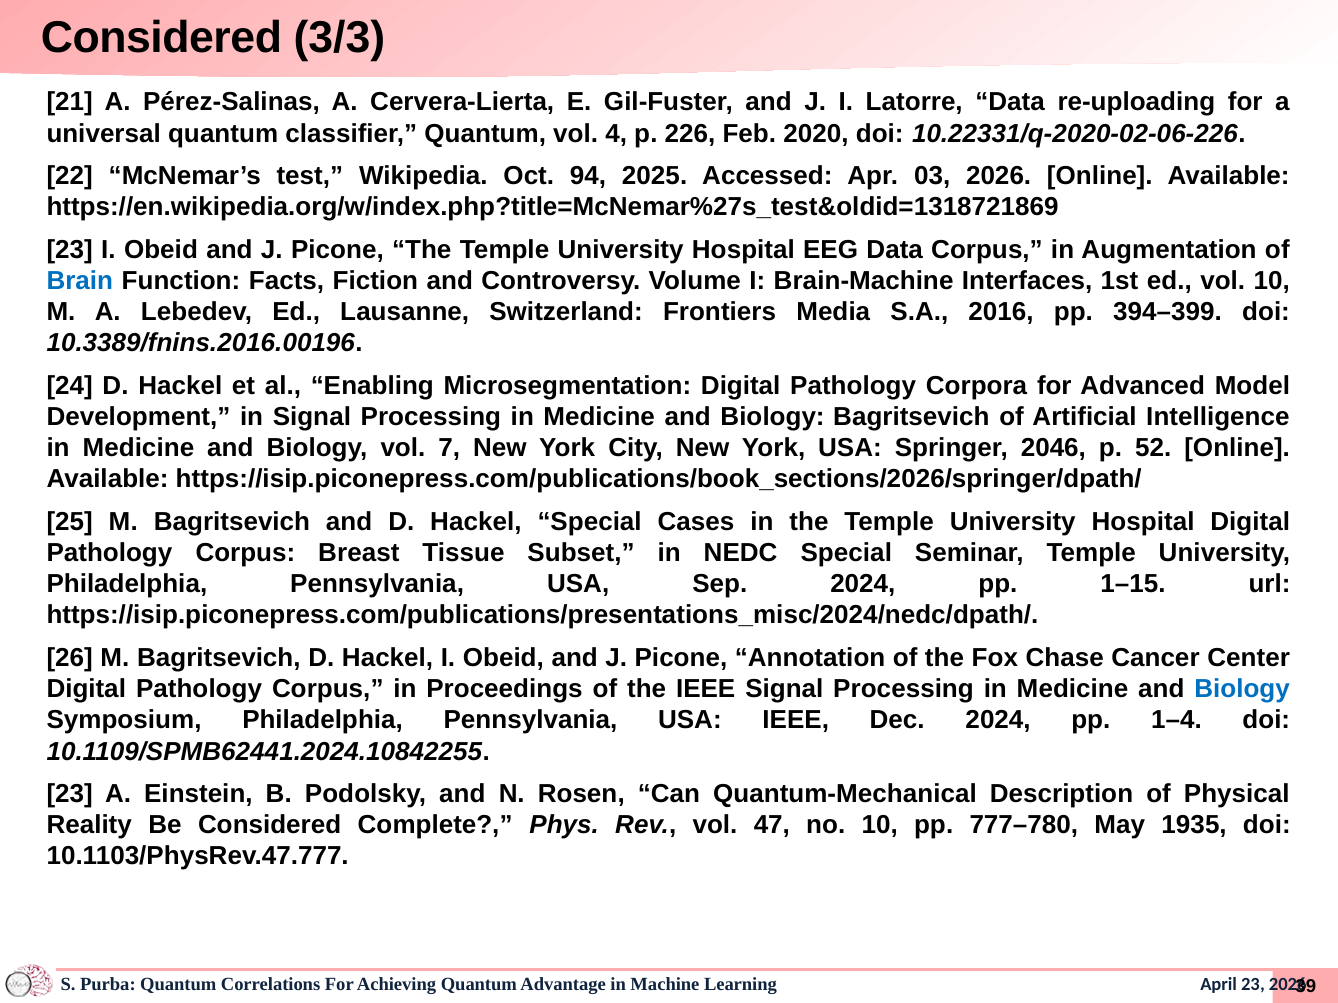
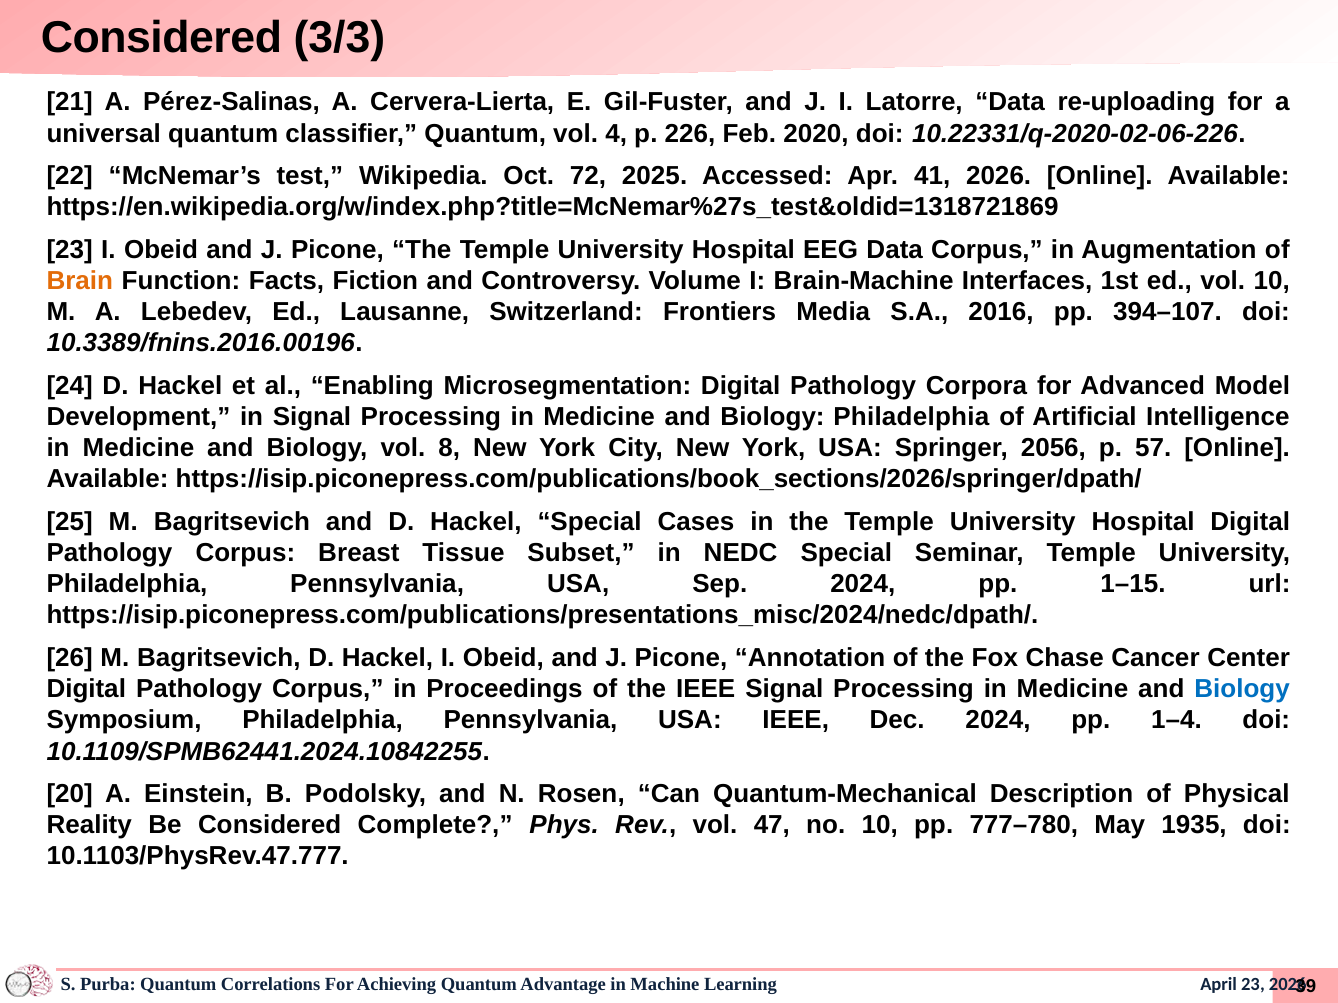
94: 94 -> 72
03: 03 -> 41
Brain colour: blue -> orange
394–399: 394–399 -> 394–107
Biology Bagritsevich: Bagritsevich -> Philadelphia
7: 7 -> 8
2046: 2046 -> 2056
52: 52 -> 57
23 at (70, 794): 23 -> 20
